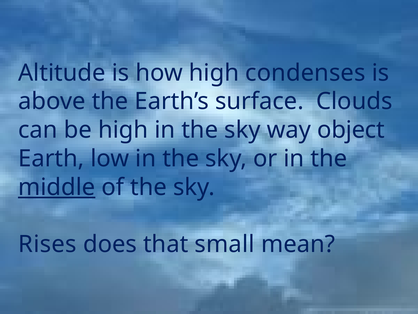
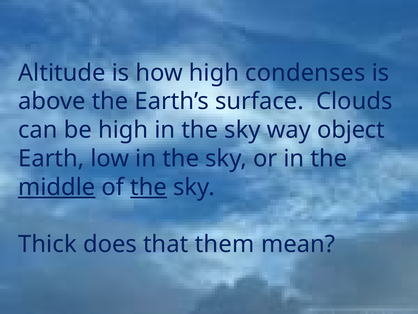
the at (149, 187) underline: none -> present
Rises: Rises -> Thick
small: small -> them
